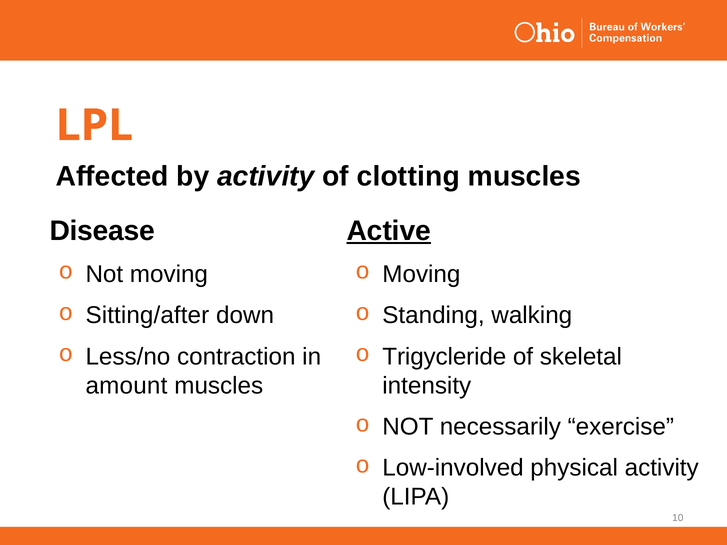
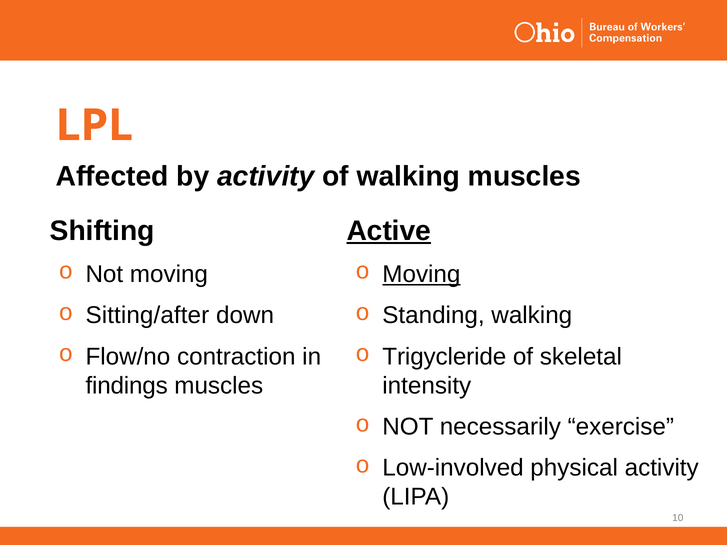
of clotting: clotting -> walking
Disease: Disease -> Shifting
Moving at (421, 274) underline: none -> present
Less/no: Less/no -> Flow/no
amount: amount -> findings
